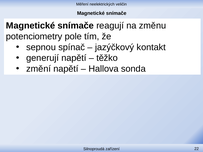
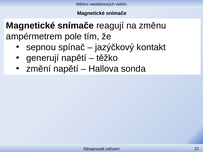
potenciometry: potenciometry -> ampérmetrem
